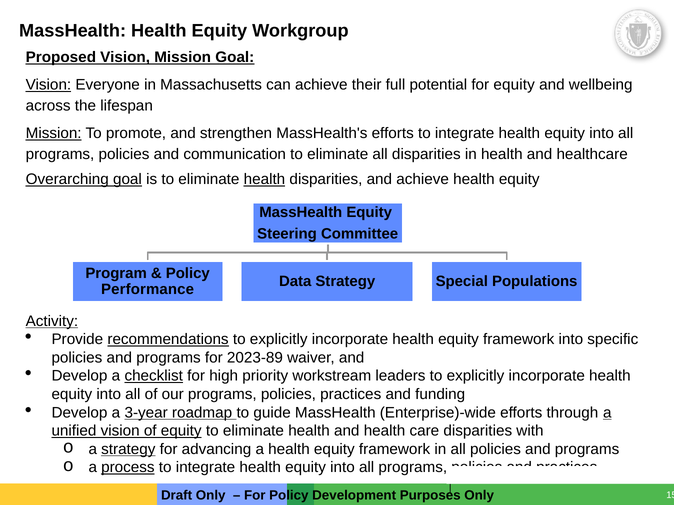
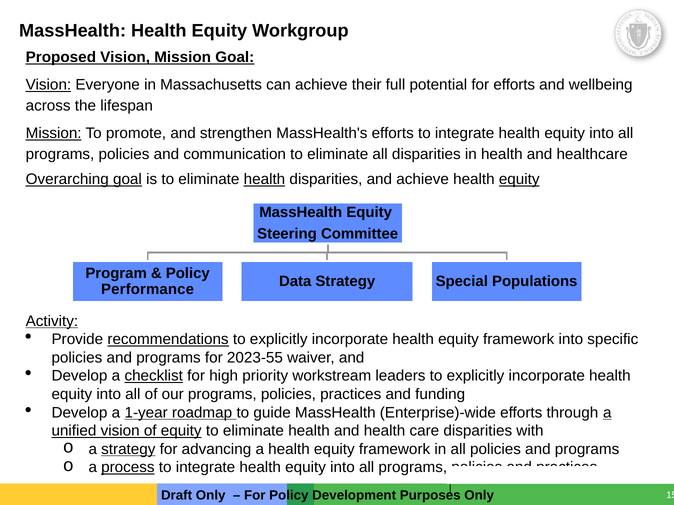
for equity: equity -> efforts
equity at (519, 179) underline: none -> present
2023-89: 2023-89 -> 2023-55
3-year: 3-year -> 1-year
